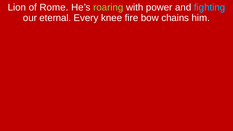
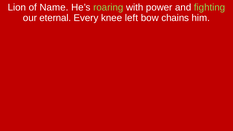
Rome: Rome -> Name
fighting colour: light blue -> light green
fire: fire -> left
